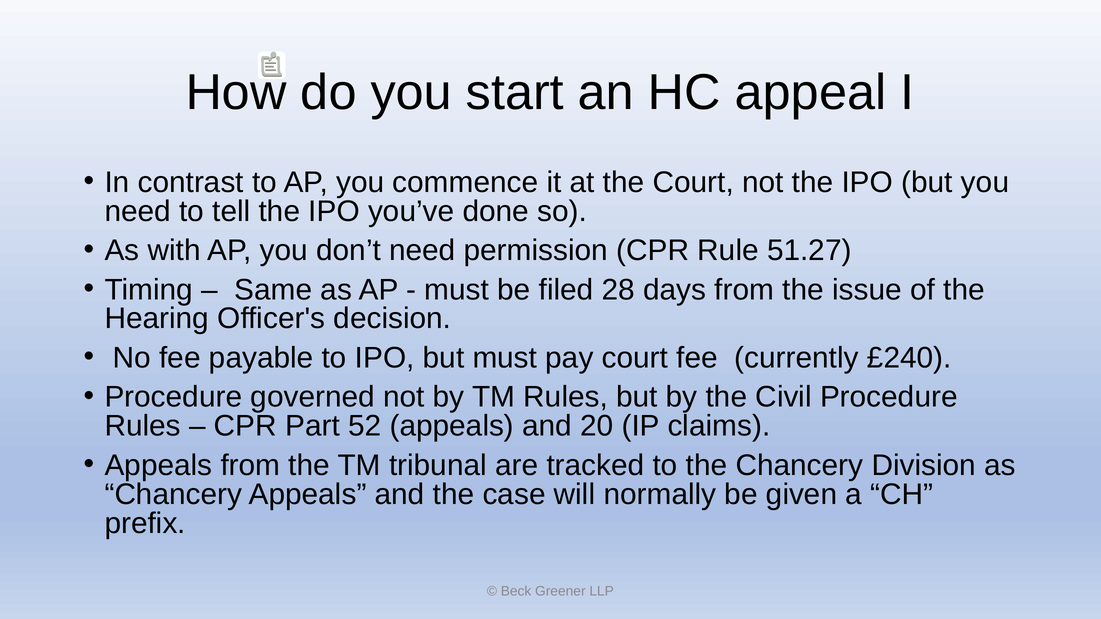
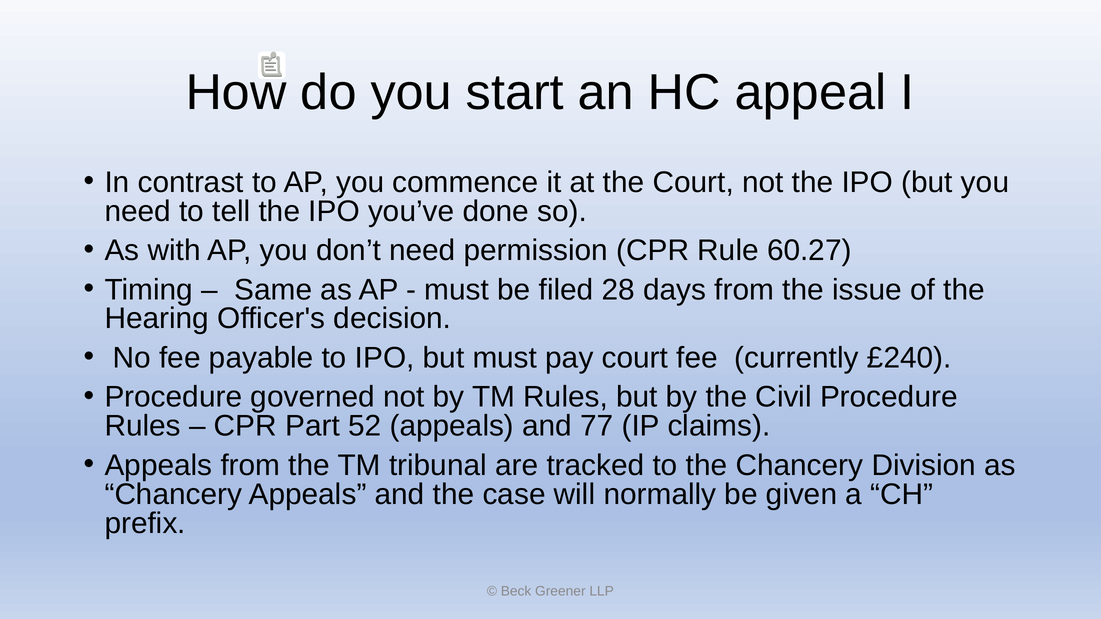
51.27: 51.27 -> 60.27
20: 20 -> 77
